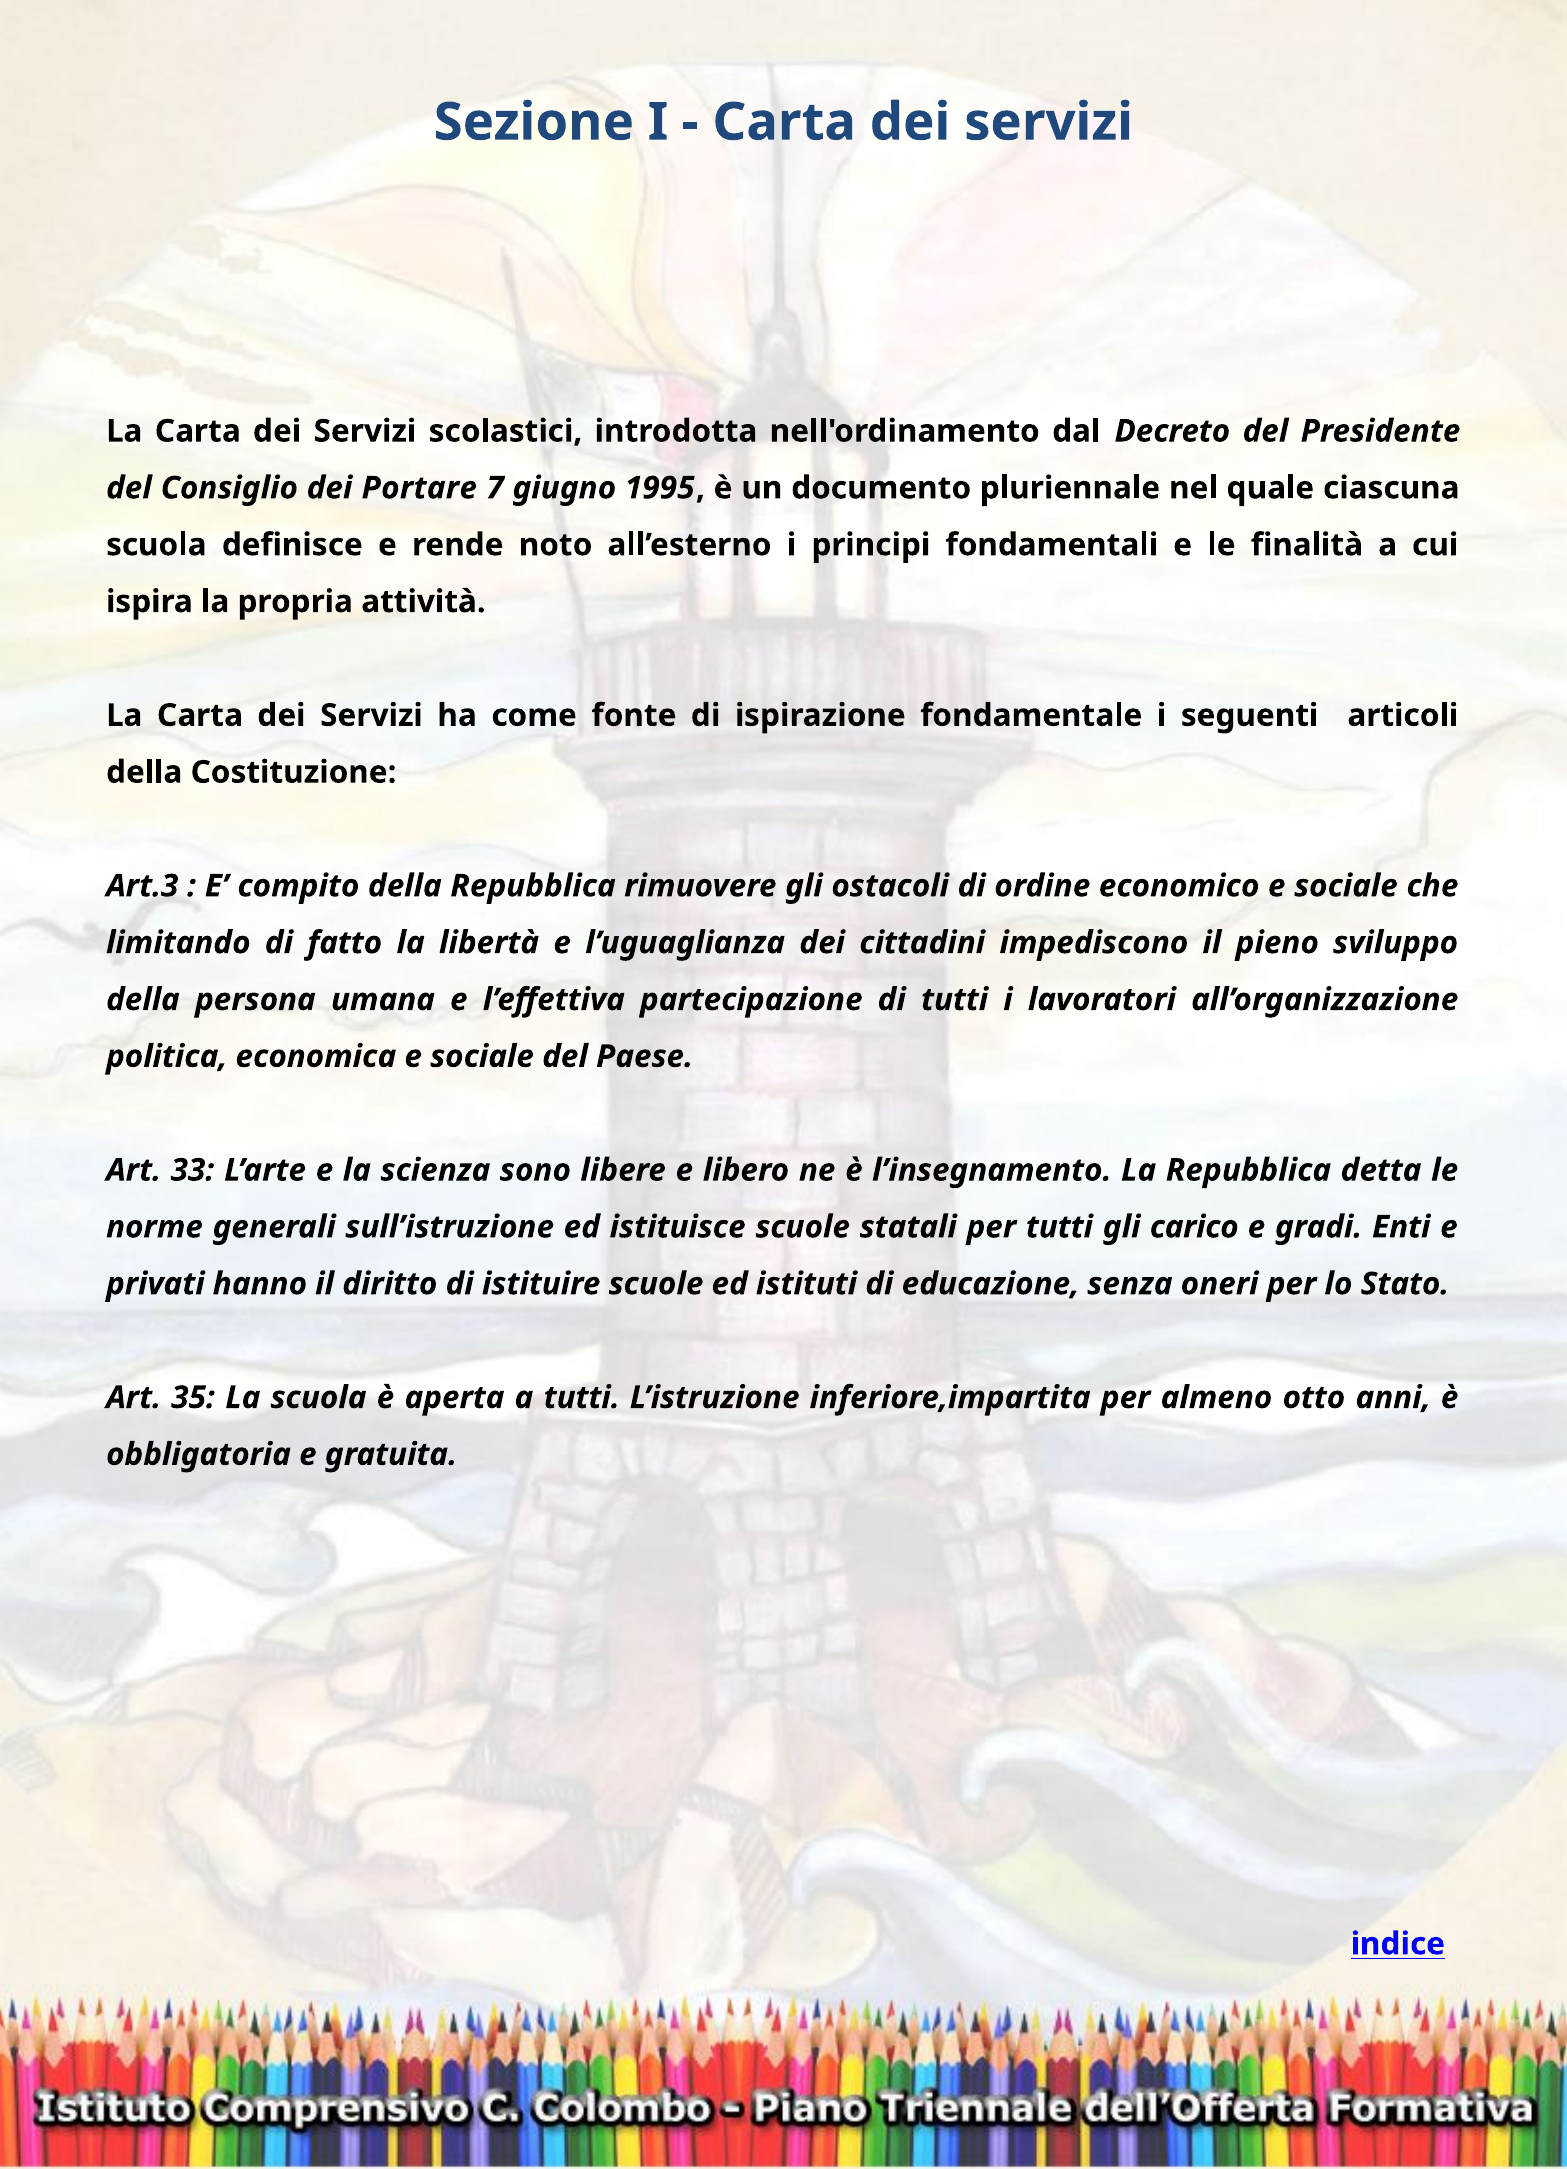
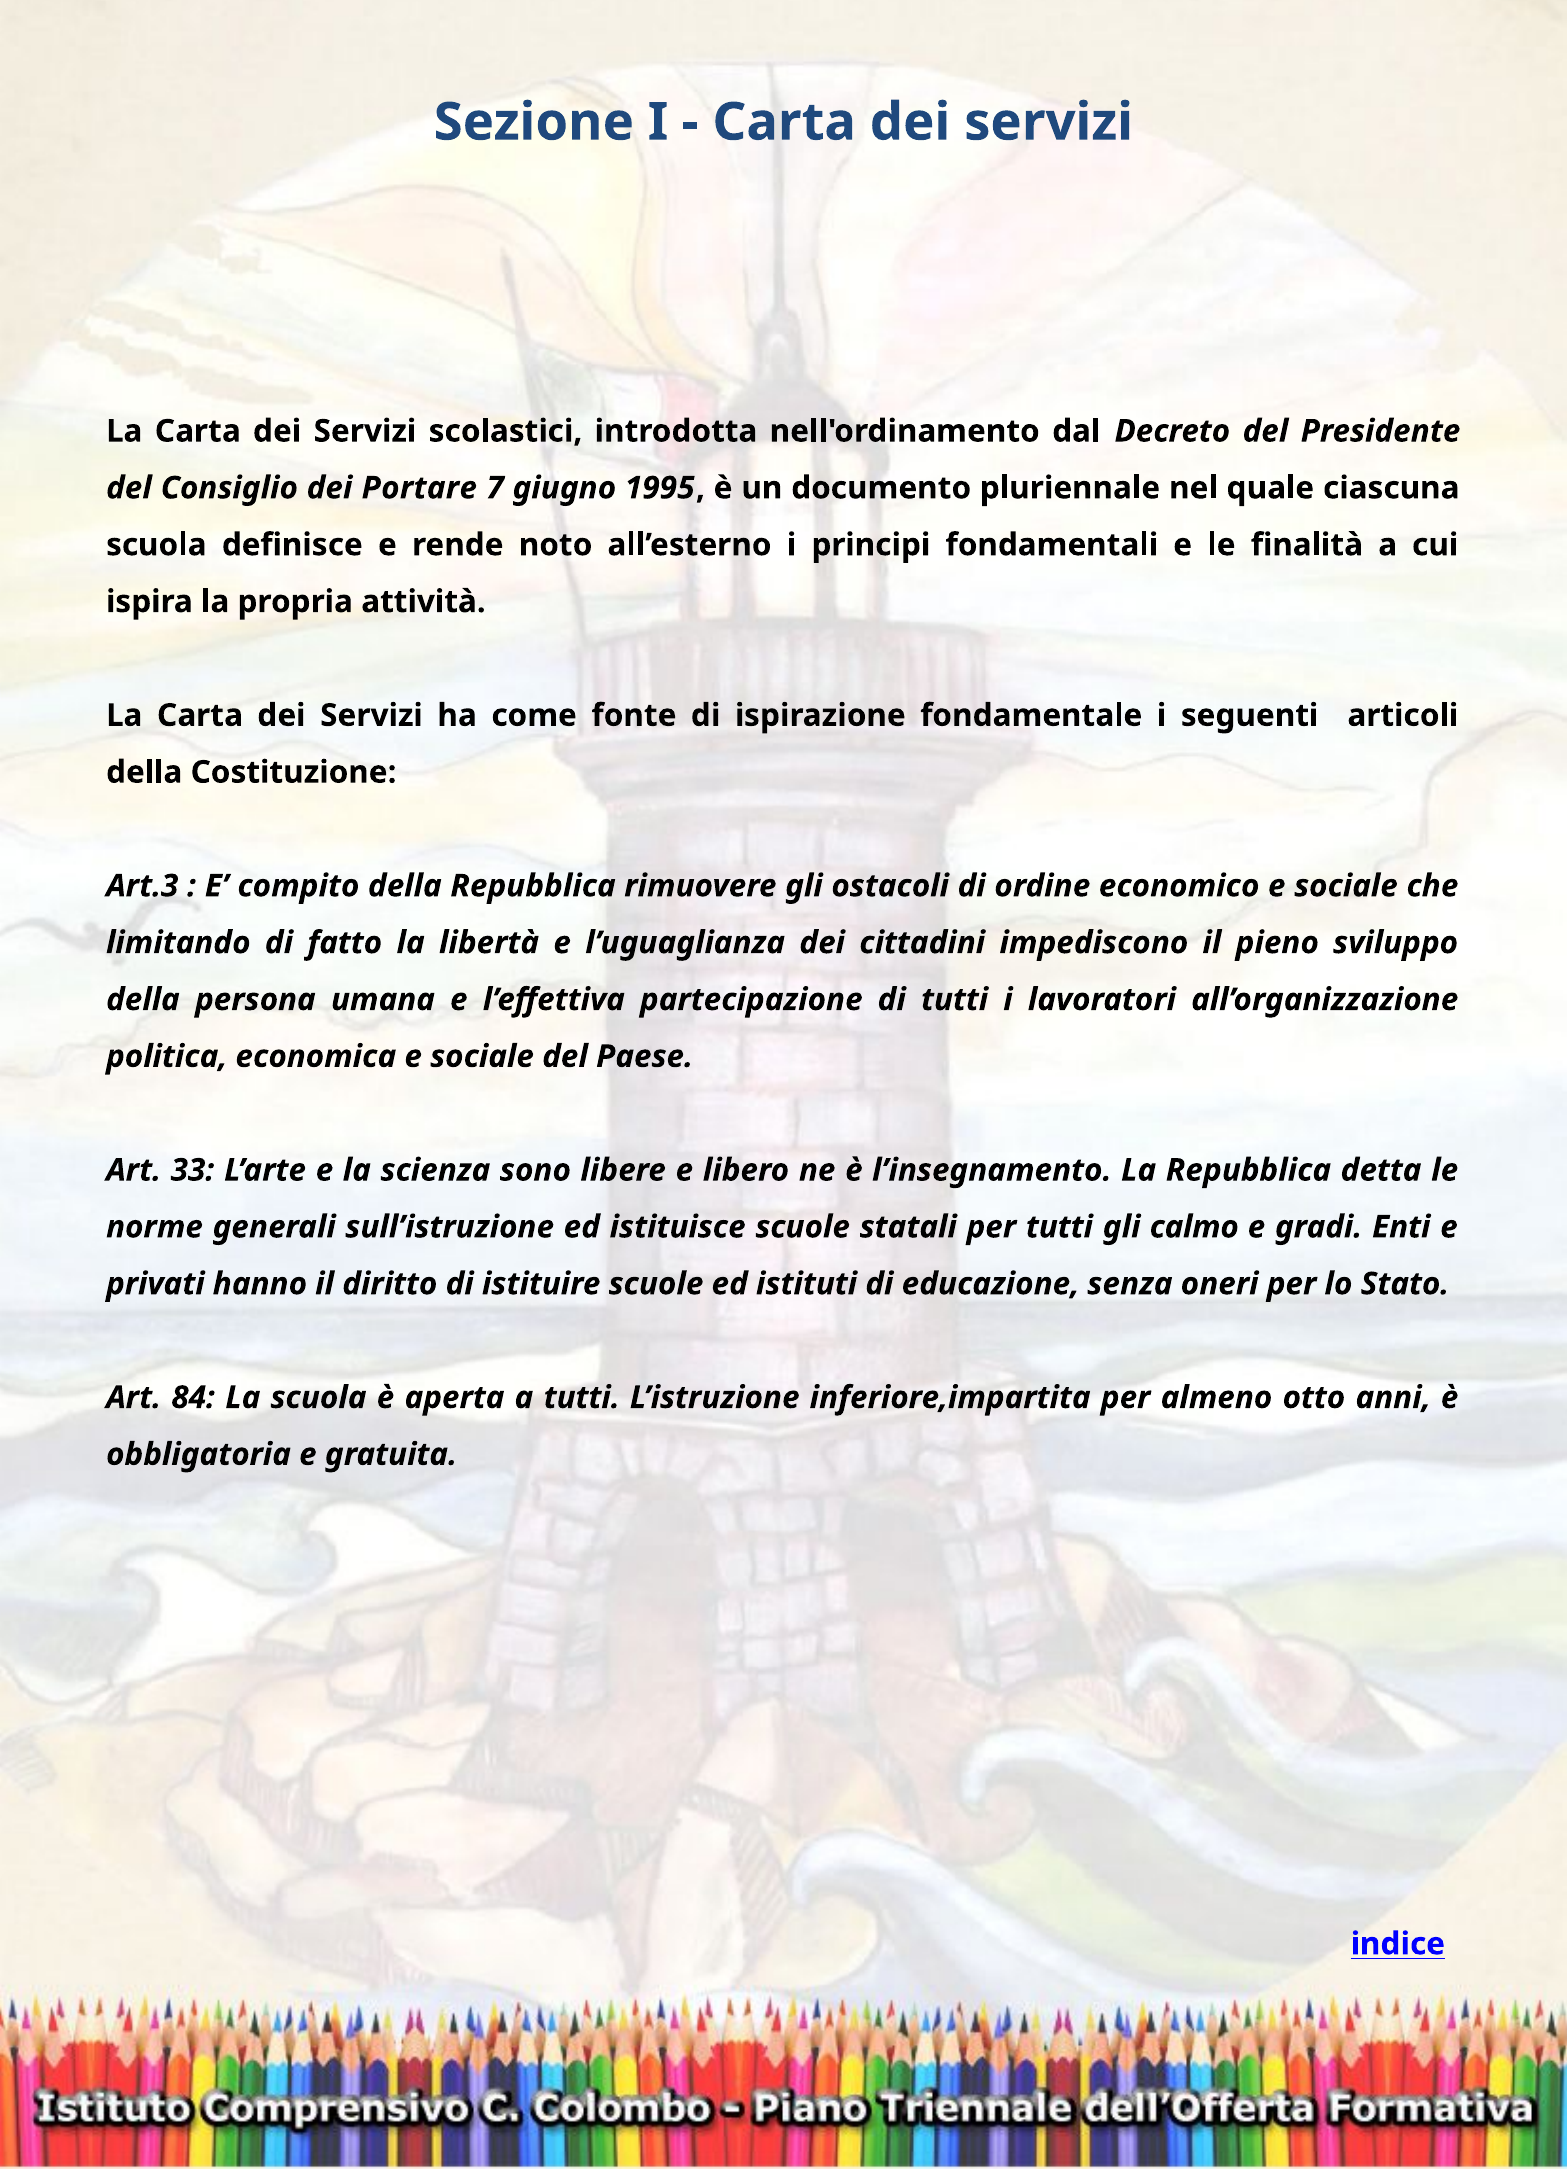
carico: carico -> calmo
35: 35 -> 84
